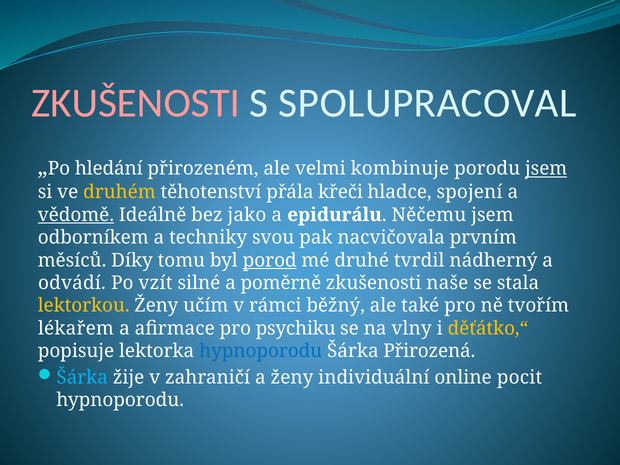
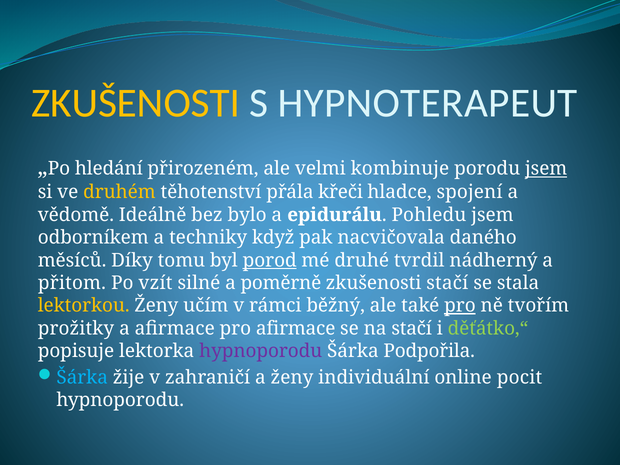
ZKUŠENOSTI at (136, 103) colour: pink -> yellow
SPOLUPRACOVAL: SPOLUPRACOVAL -> HYPNOTERAPEUT
vědomě underline: present -> none
jako: jako -> bylo
Něčemu: Něčemu -> Pohledu
svou: svou -> když
prvním: prvním -> daného
odvádí: odvádí -> přitom
zkušenosti naše: naše -> stačí
pro at (460, 306) underline: none -> present
lékařem: lékařem -> prožitky
pro psychiku: psychiku -> afirmace
na vlny: vlny -> stačí
děťátko,“ colour: yellow -> light green
hypnoporodu at (261, 351) colour: blue -> purple
Přirozená: Přirozená -> Podpořila
